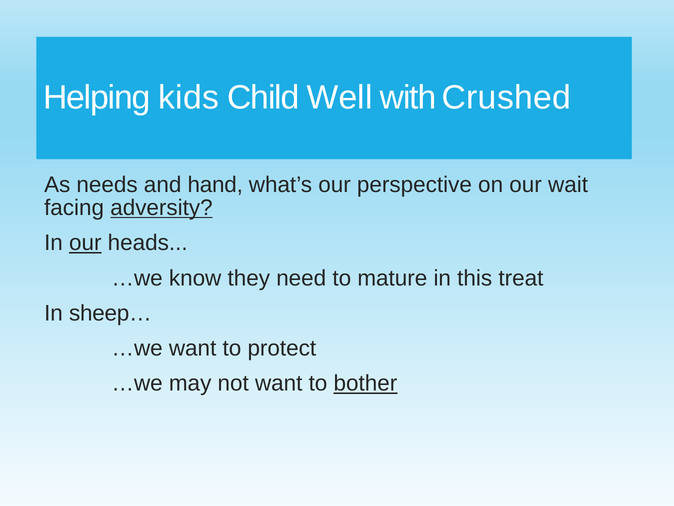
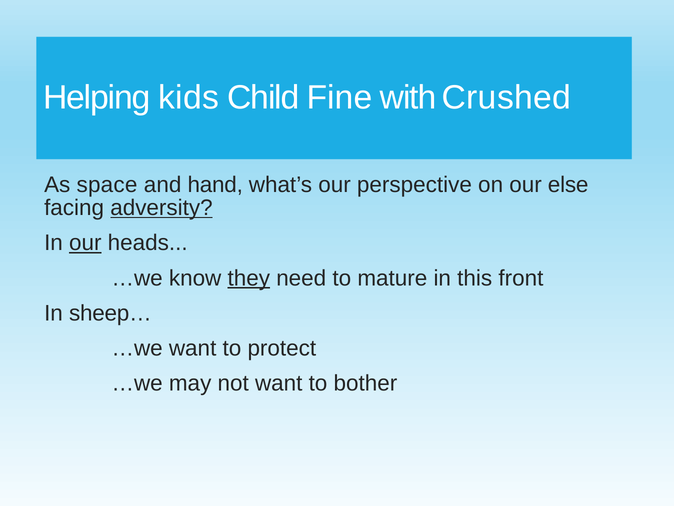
Well: Well -> Fine
needs: needs -> space
wait: wait -> else
they underline: none -> present
treat: treat -> front
bother underline: present -> none
